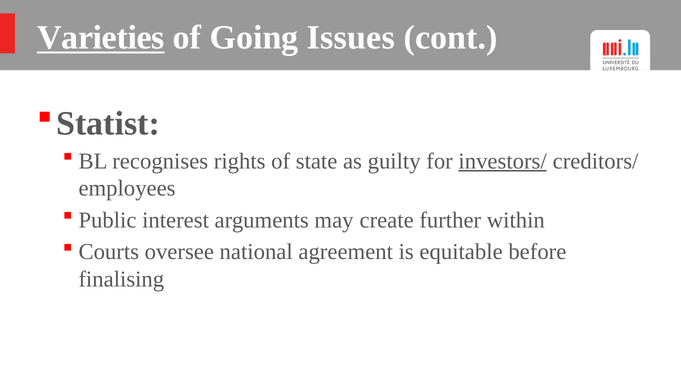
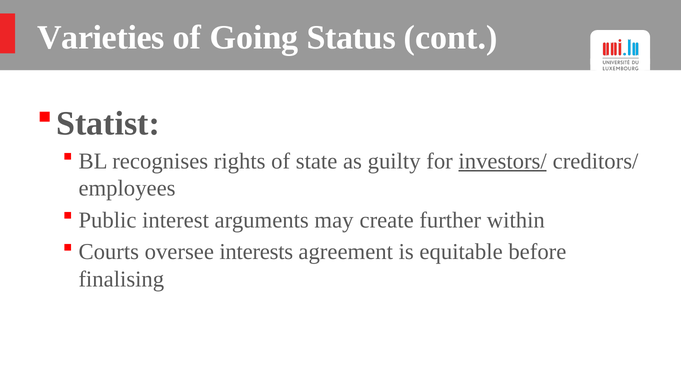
Varieties underline: present -> none
Issues: Issues -> Status
national: national -> interests
